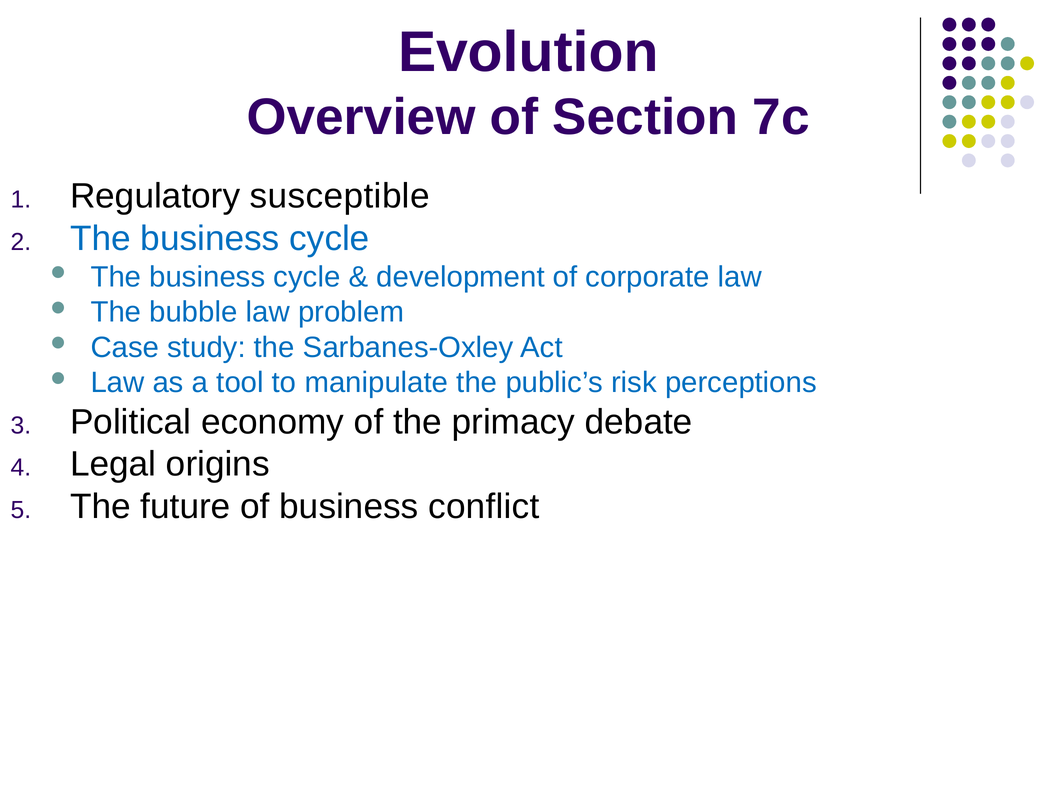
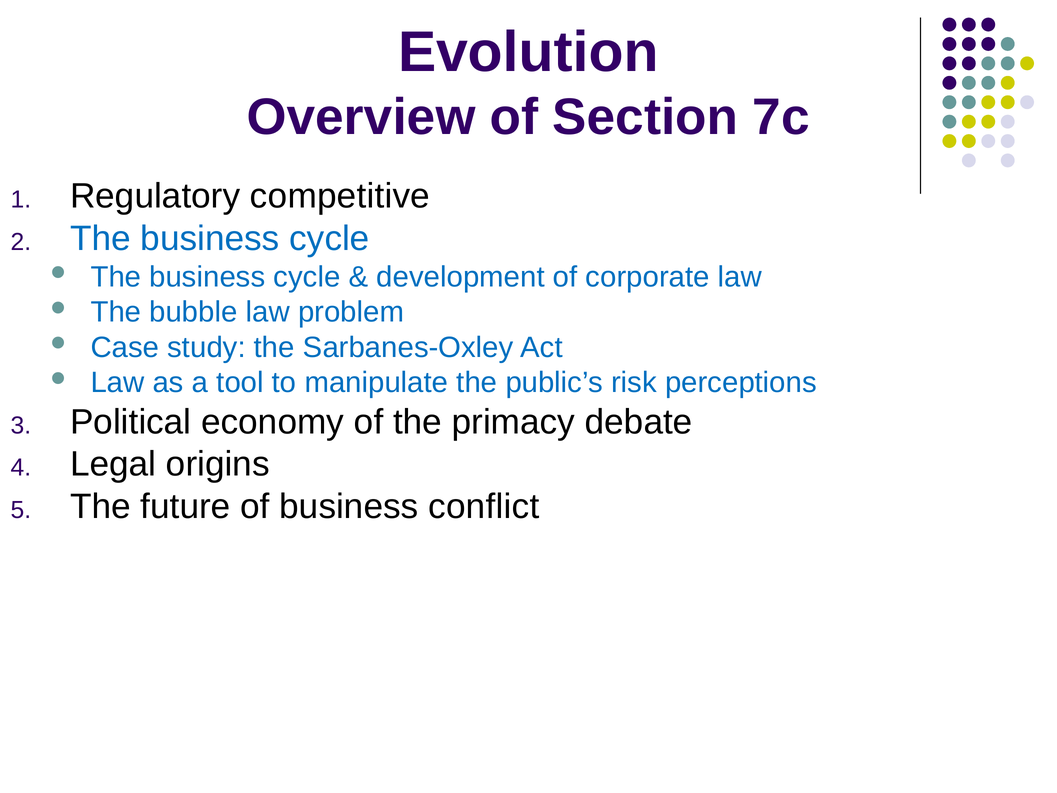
susceptible: susceptible -> competitive
